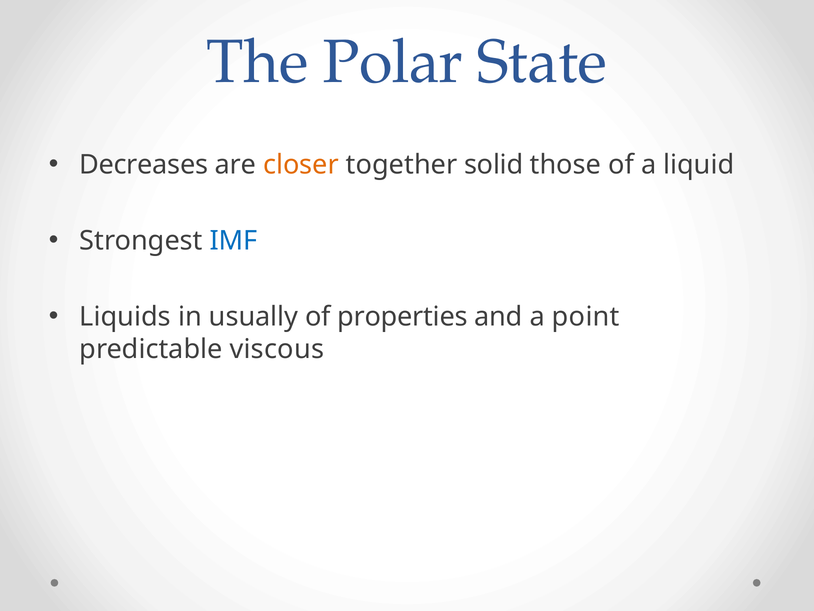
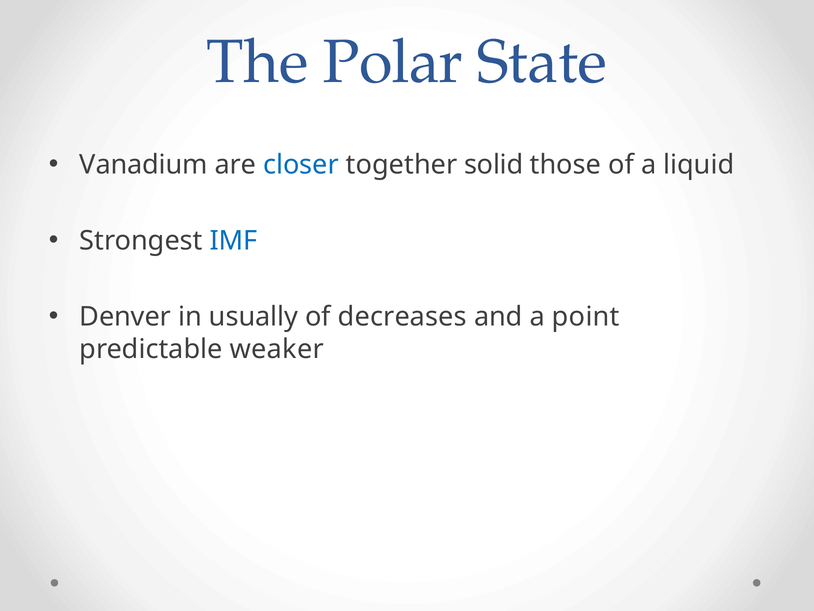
Decreases: Decreases -> Vanadium
closer colour: orange -> blue
Liquids: Liquids -> Denver
properties: properties -> decreases
viscous: viscous -> weaker
